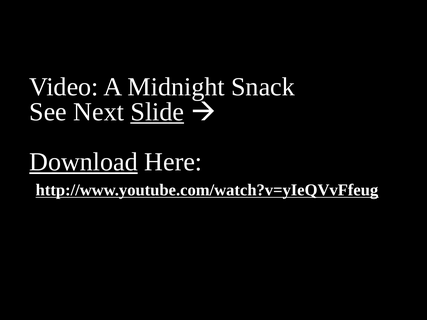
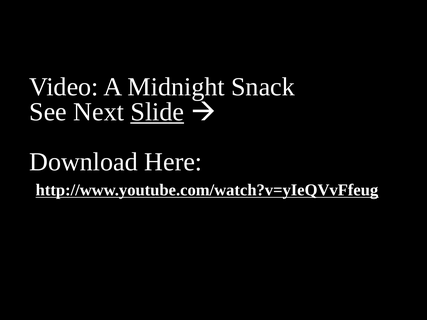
Download underline: present -> none
